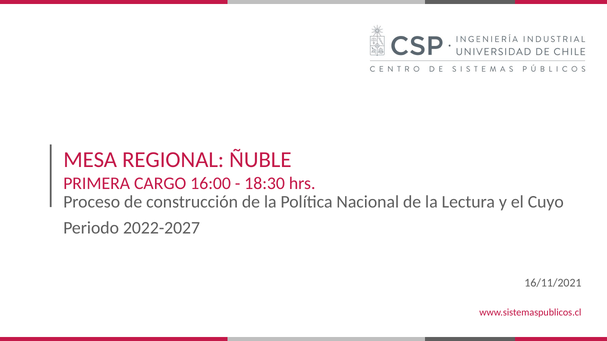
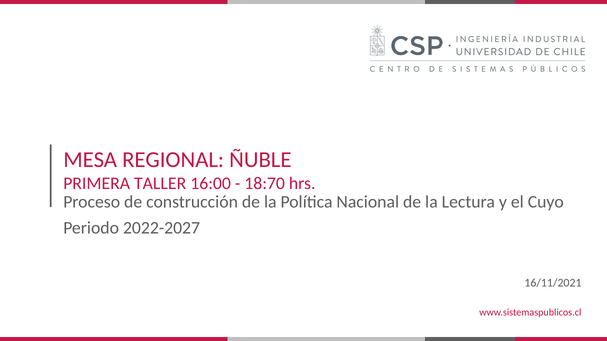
CARGO: CARGO -> TALLER
18:30: 18:30 -> 18:70
